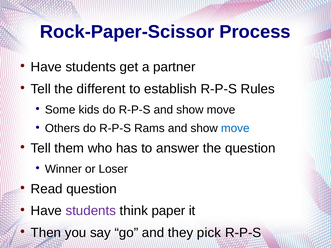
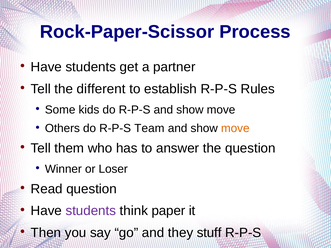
Rams: Rams -> Team
move at (235, 129) colour: blue -> orange
pick: pick -> stuff
